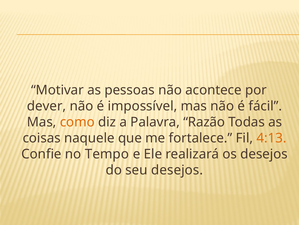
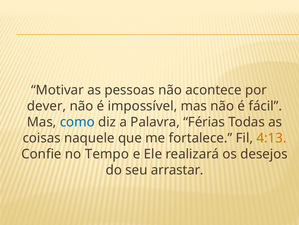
como colour: orange -> blue
Razão: Razão -> Férias
seu desejos: desejos -> arrastar
